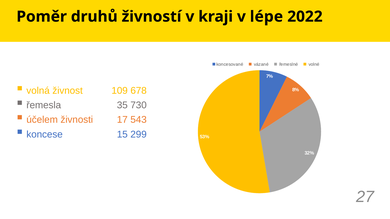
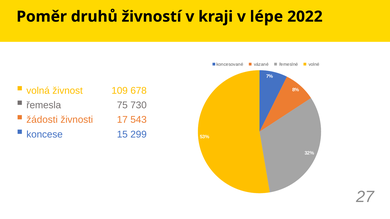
35: 35 -> 75
účelem: účelem -> žádosti
